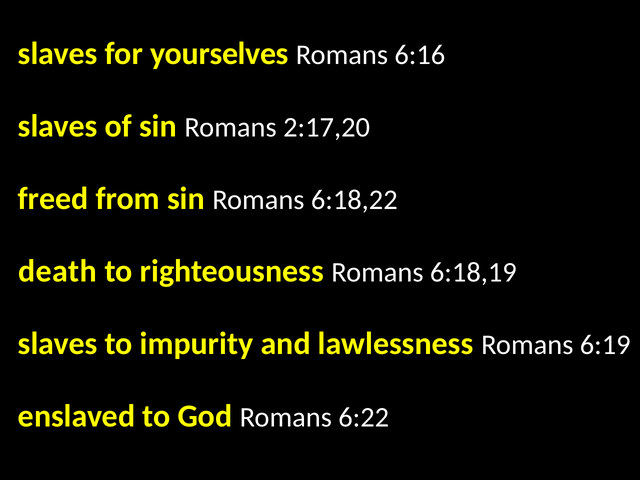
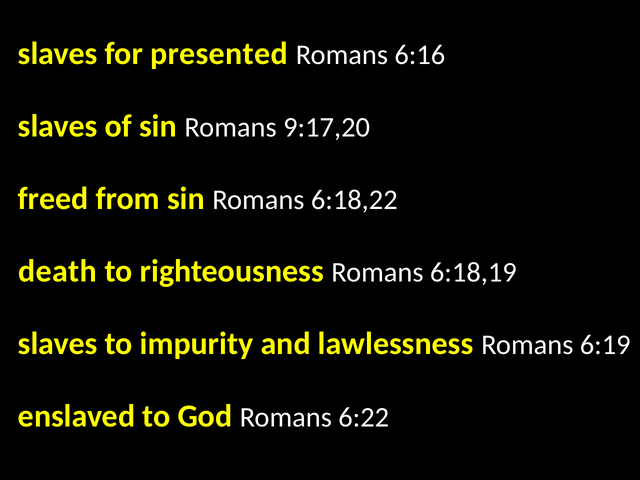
yourselves: yourselves -> presented
2:17,20: 2:17,20 -> 9:17,20
